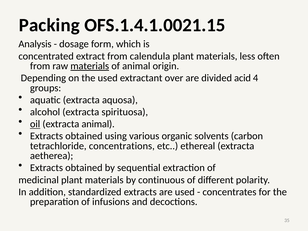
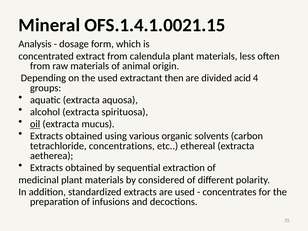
Packing: Packing -> Mineral
materials at (90, 66) underline: present -> none
over: over -> then
extracta animal: animal -> mucus
continuous: continuous -> considered
